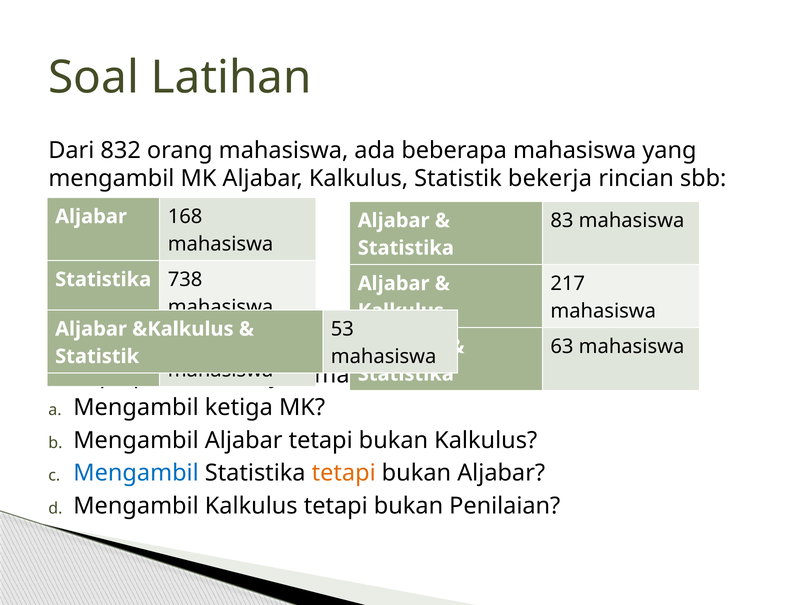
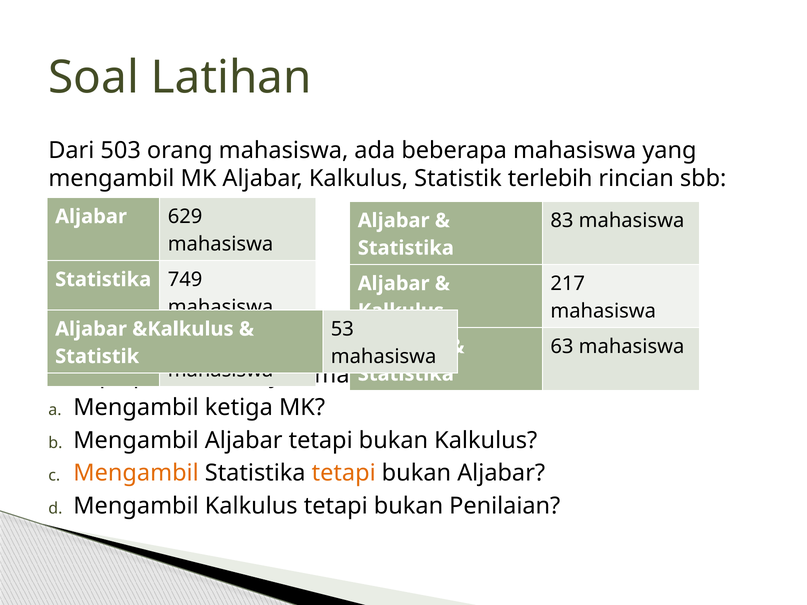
832: 832 -> 503
bekerja: bekerja -> terlebih
168: 168 -> 629
738: 738 -> 749
Mengambil at (136, 473) colour: blue -> orange
